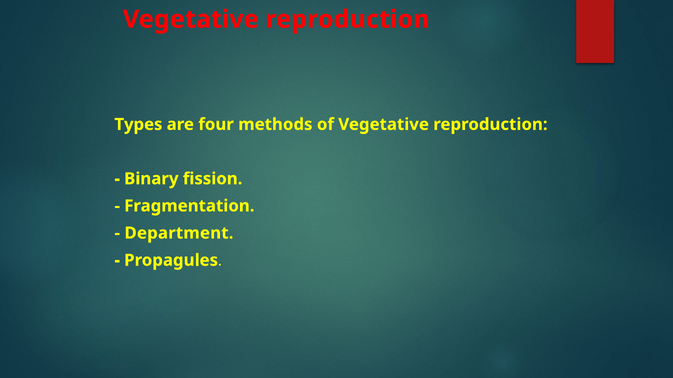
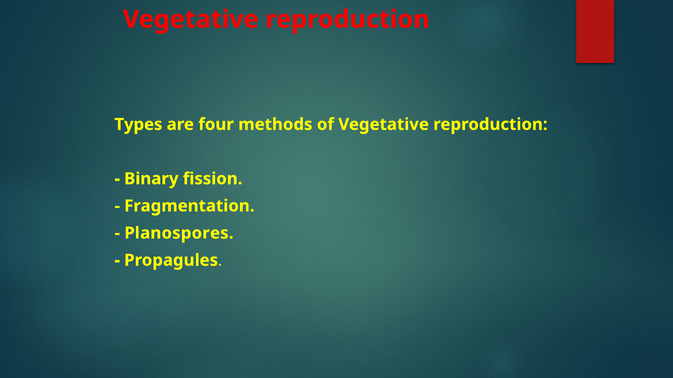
Department: Department -> Planospores
